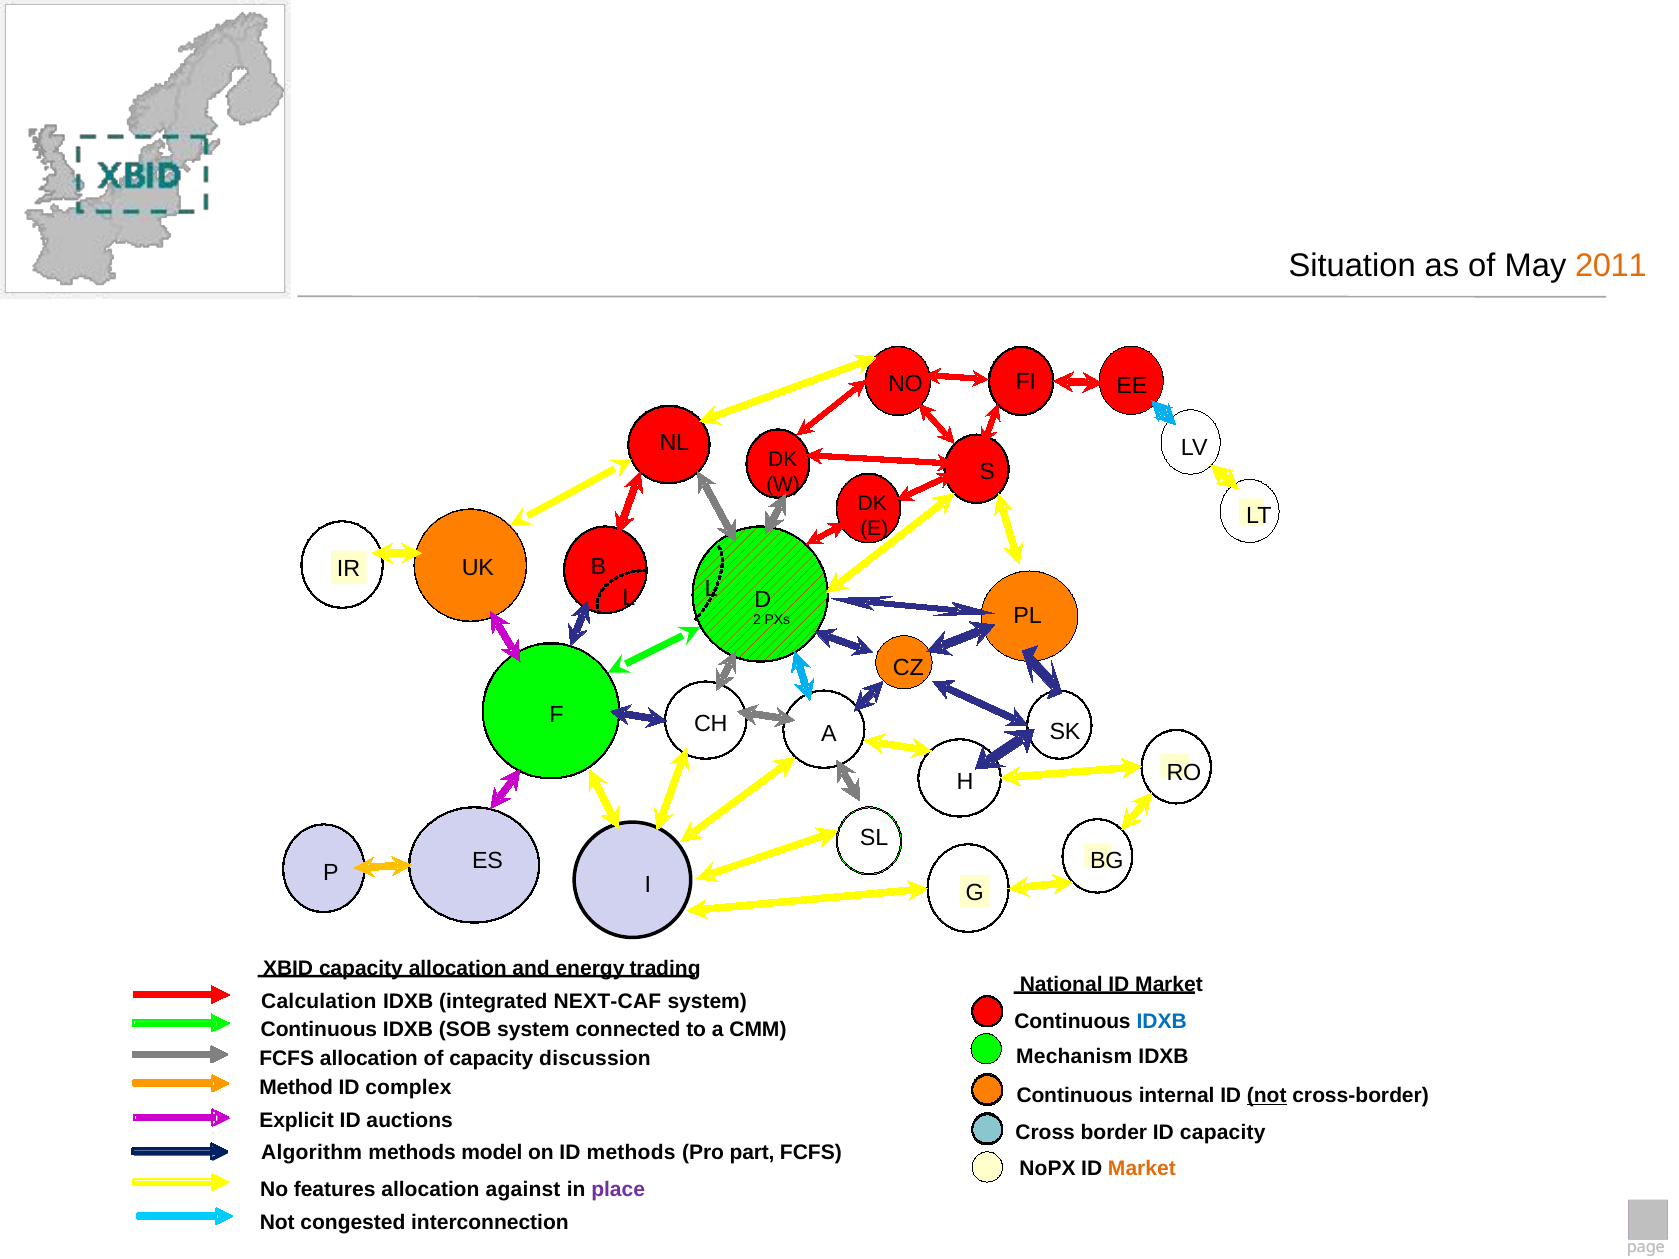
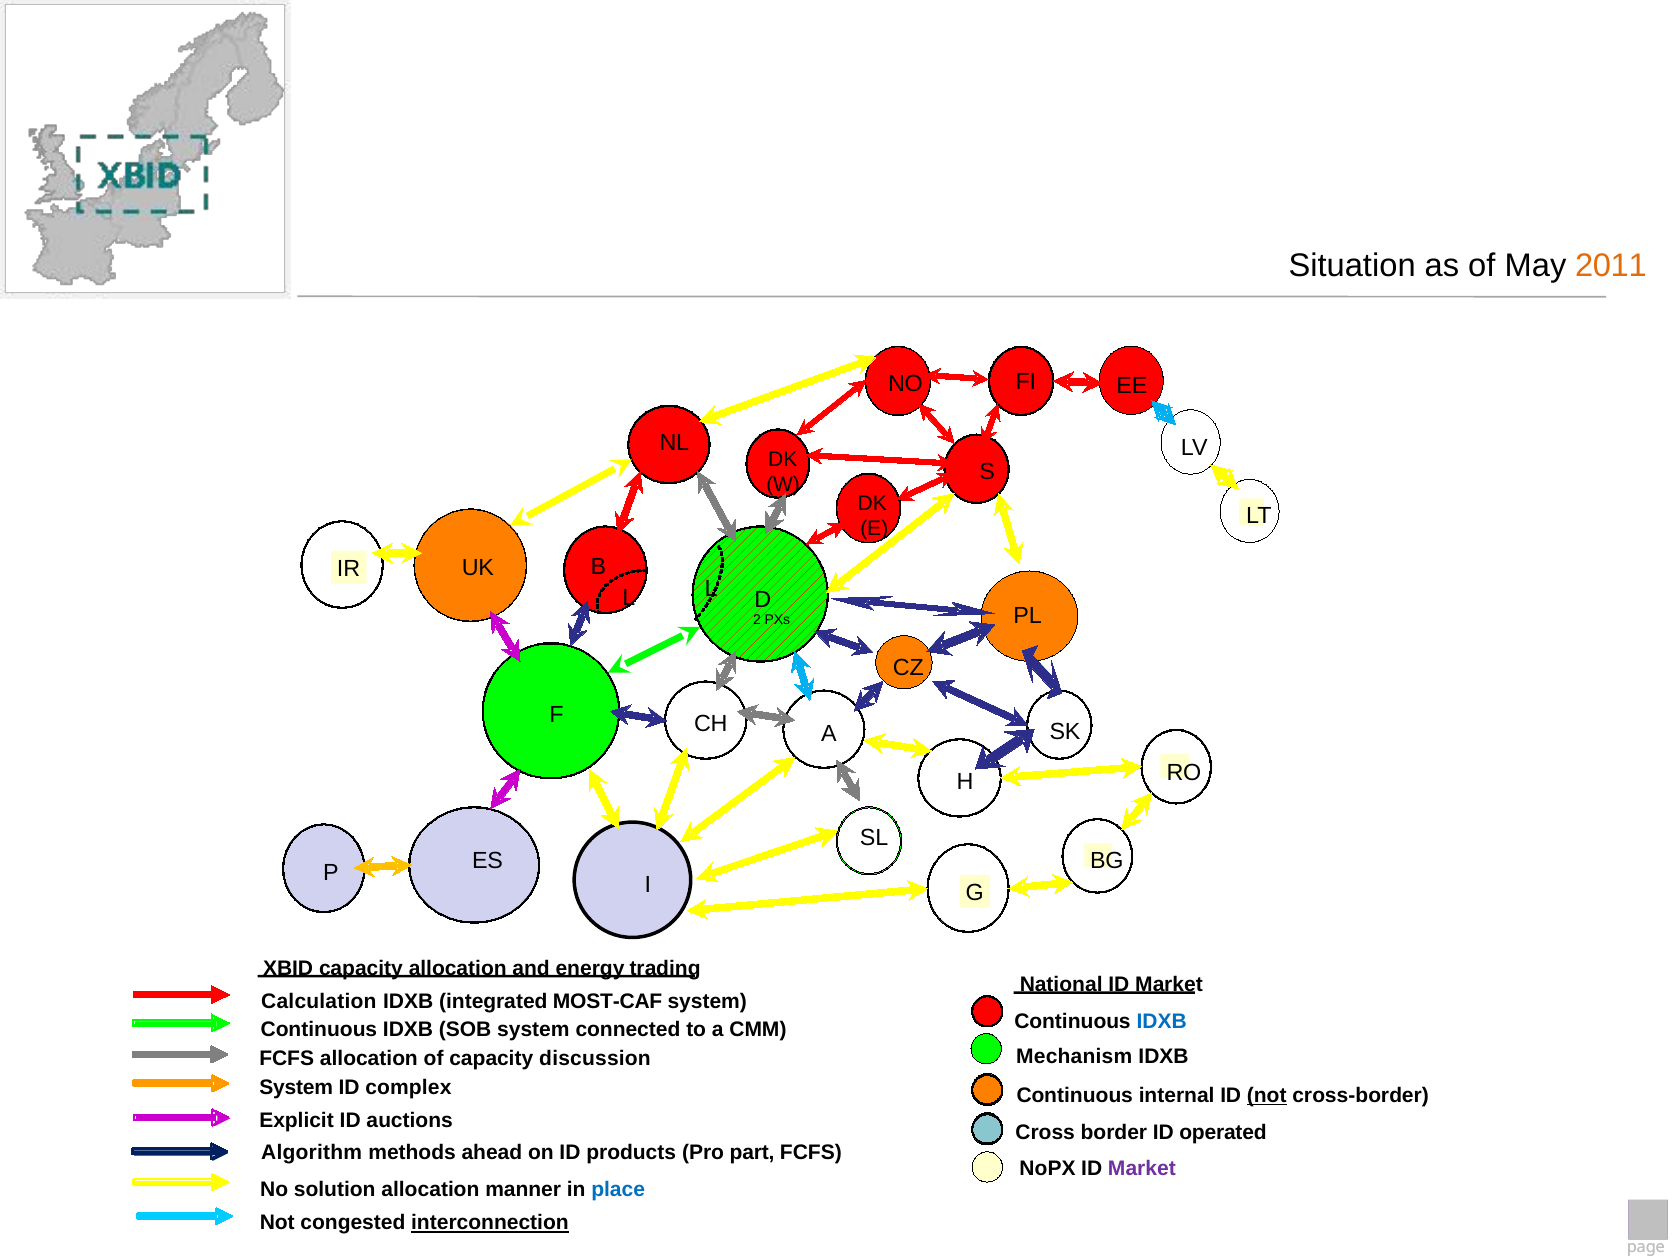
NEXT-CAF: NEXT-CAF -> MOST-CAF
Method at (296, 1087): Method -> System
ID capacity: capacity -> operated
model: model -> ahead
ID methods: methods -> products
Market at (1142, 1169) colour: orange -> purple
features: features -> solution
against: against -> manner
place colour: purple -> blue
interconnection underline: none -> present
